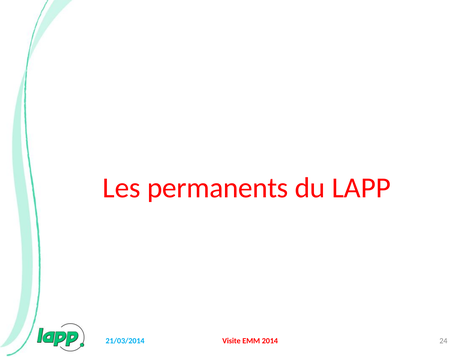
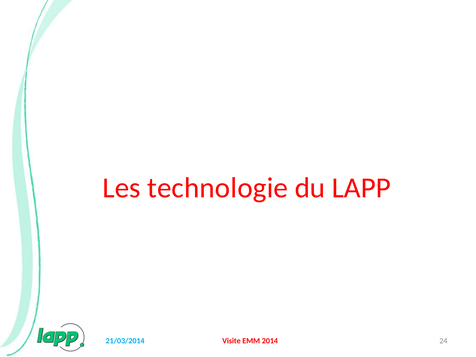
permanents: permanents -> technologie
